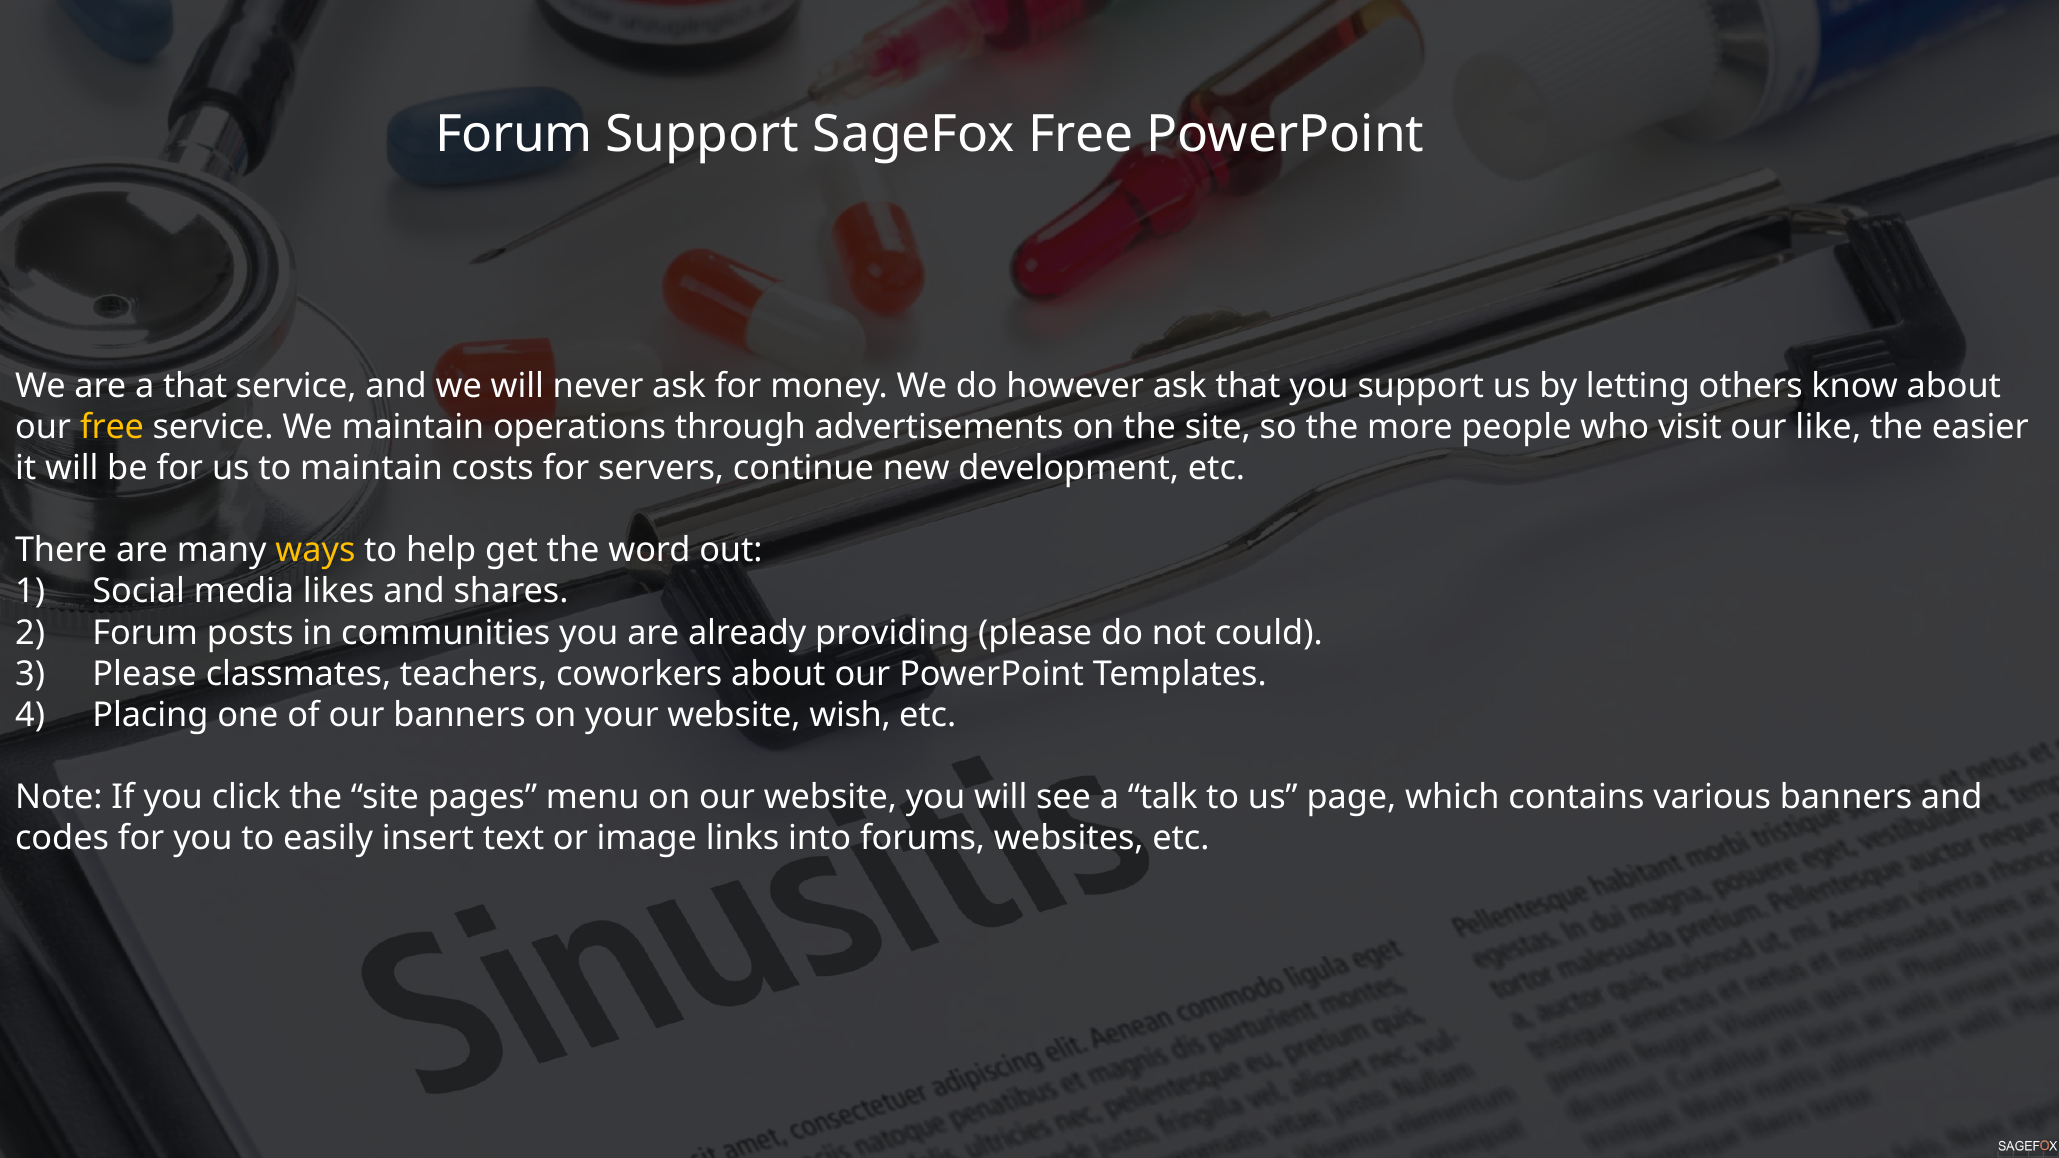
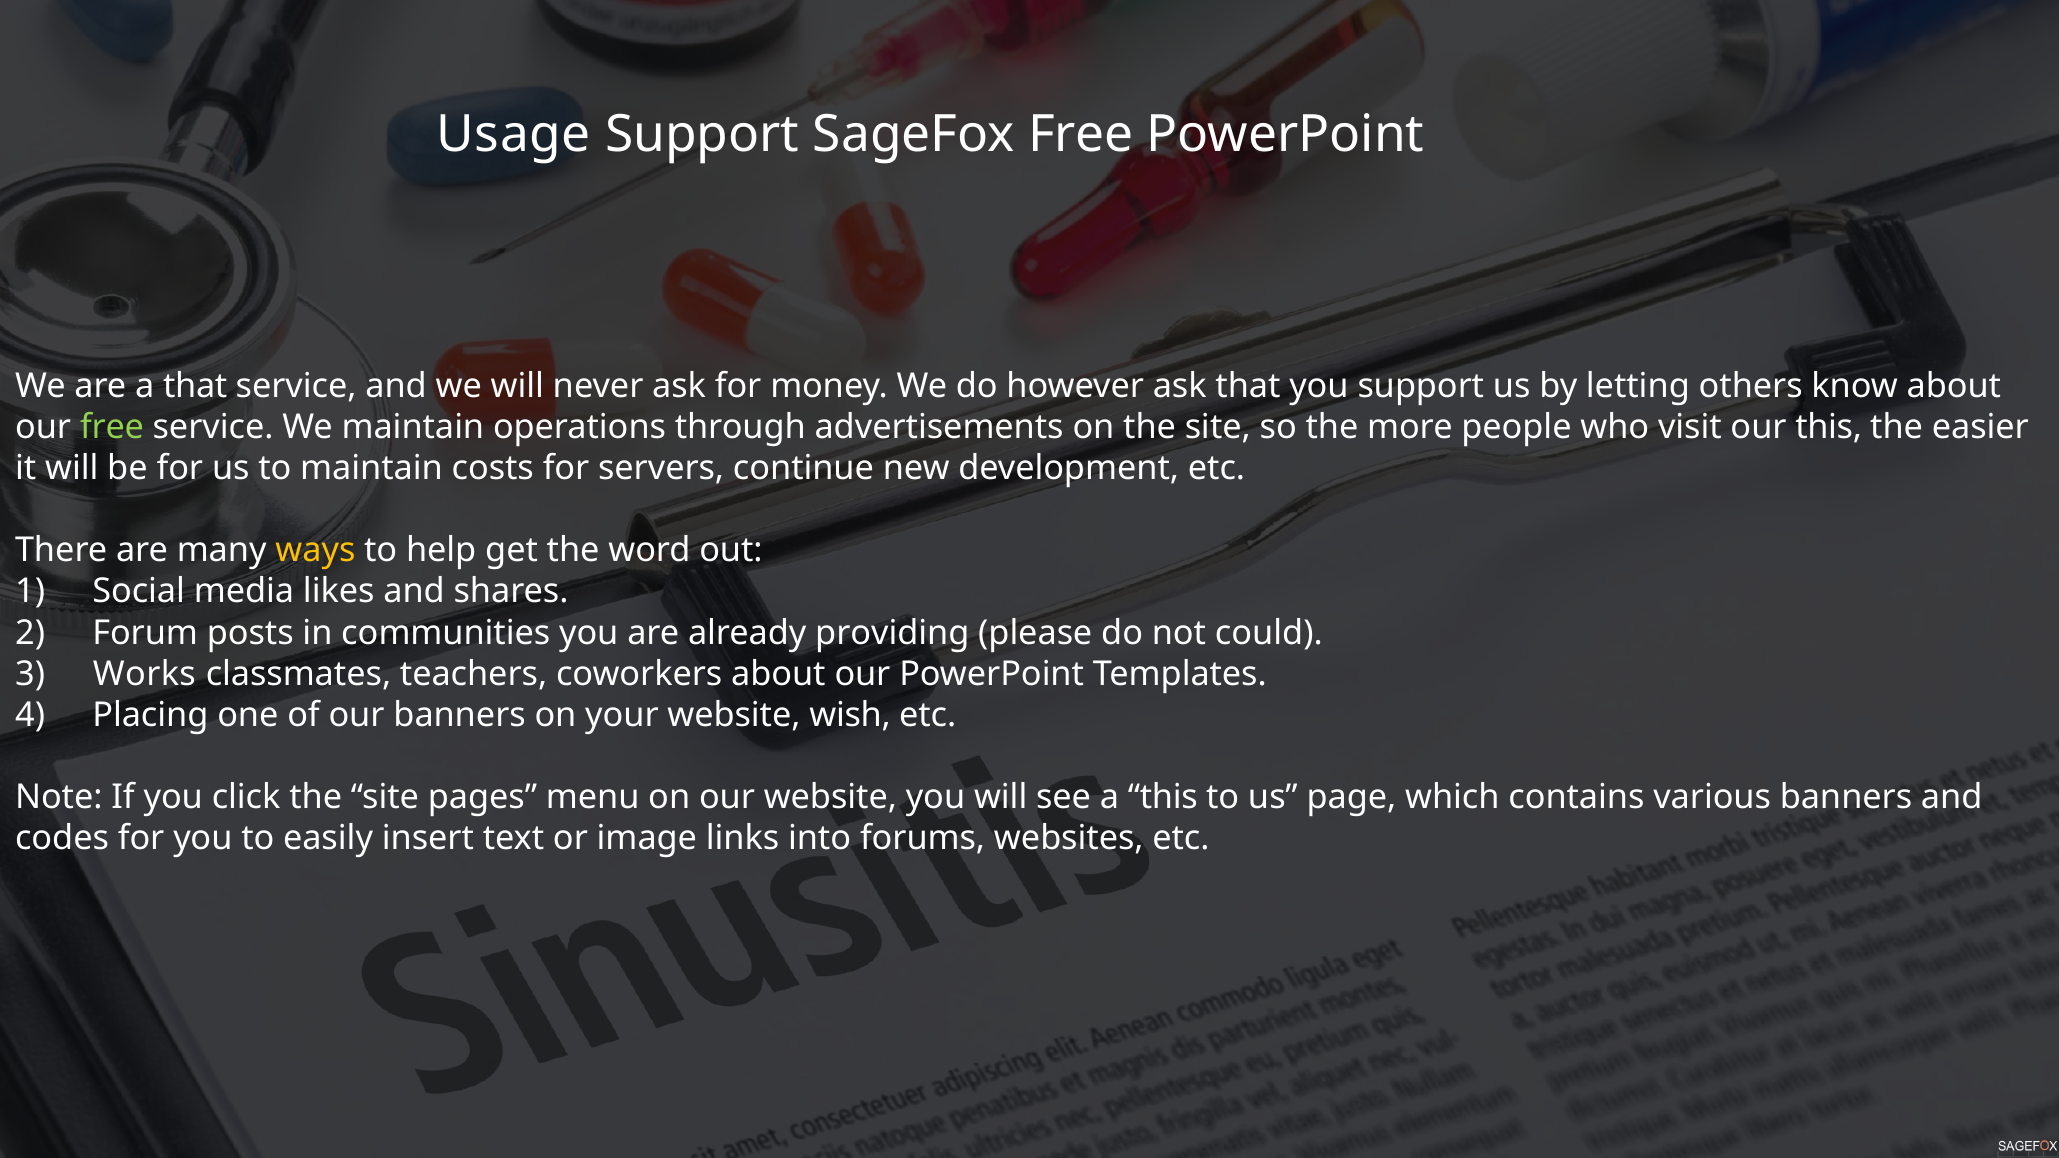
Forum at (514, 135): Forum -> Usage
free at (112, 427) colour: yellow -> light green
our like: like -> this
Please at (145, 674): Please -> Works
a talk: talk -> this
